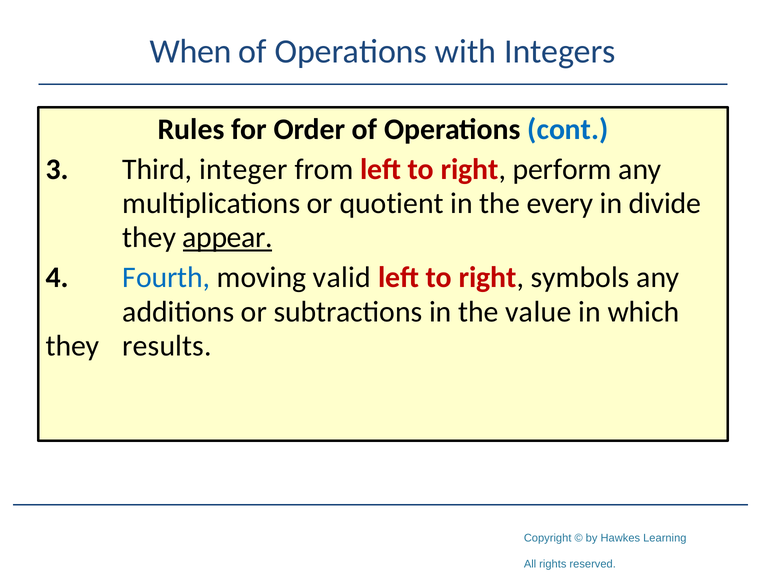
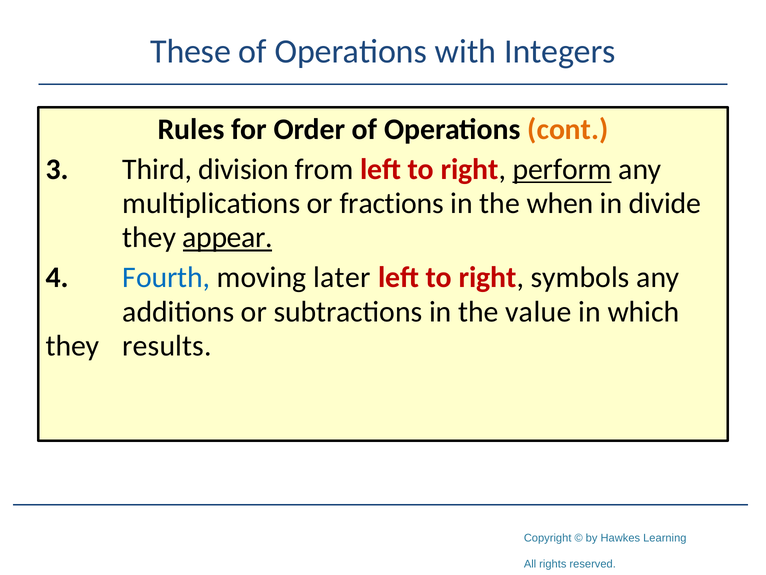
When: When -> These
cont colour: blue -> orange
integer: integer -> division
perform underline: none -> present
quotient: quotient -> fractions
every: every -> when
valid: valid -> later
